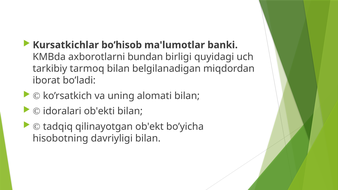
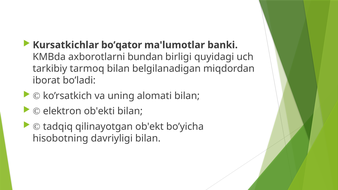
bo’hisob: bo’hisob -> bo’qator
idoralari: idoralari -> elеktron
